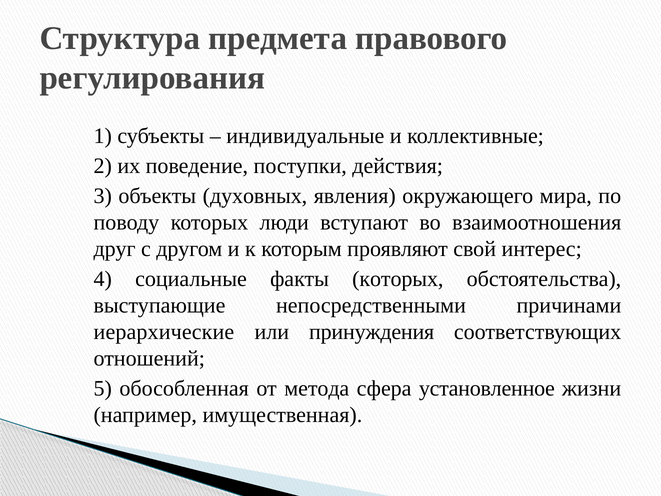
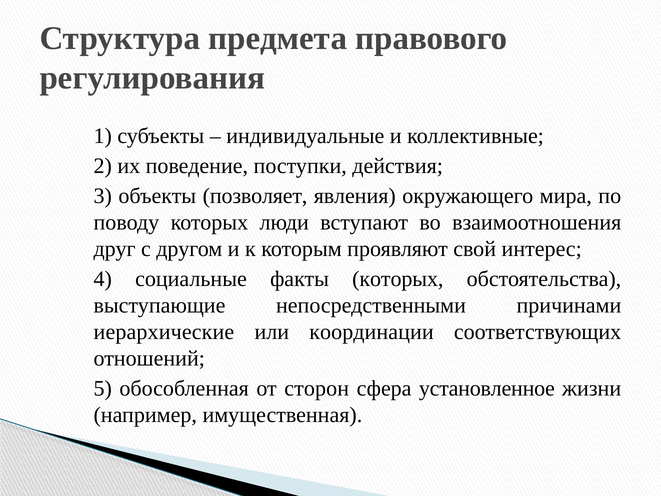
духовных: духовных -> позволяет
принуждения: принуждения -> координации
метода: метода -> сторон
